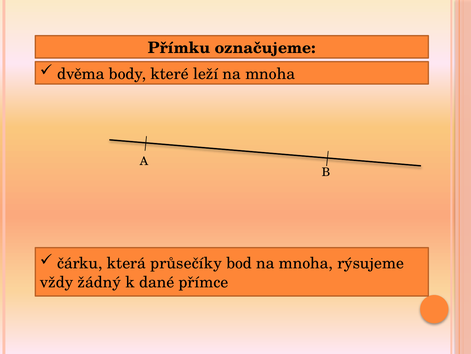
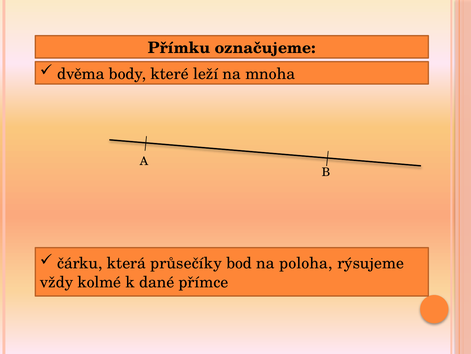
bod na mnoha: mnoha -> poloha
žádný: žádný -> kolmé
